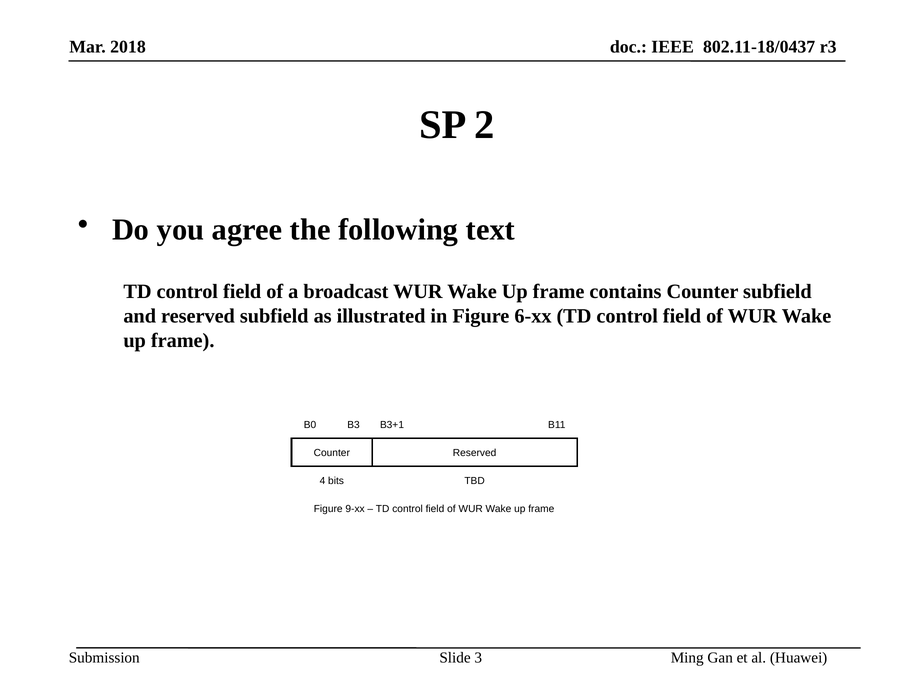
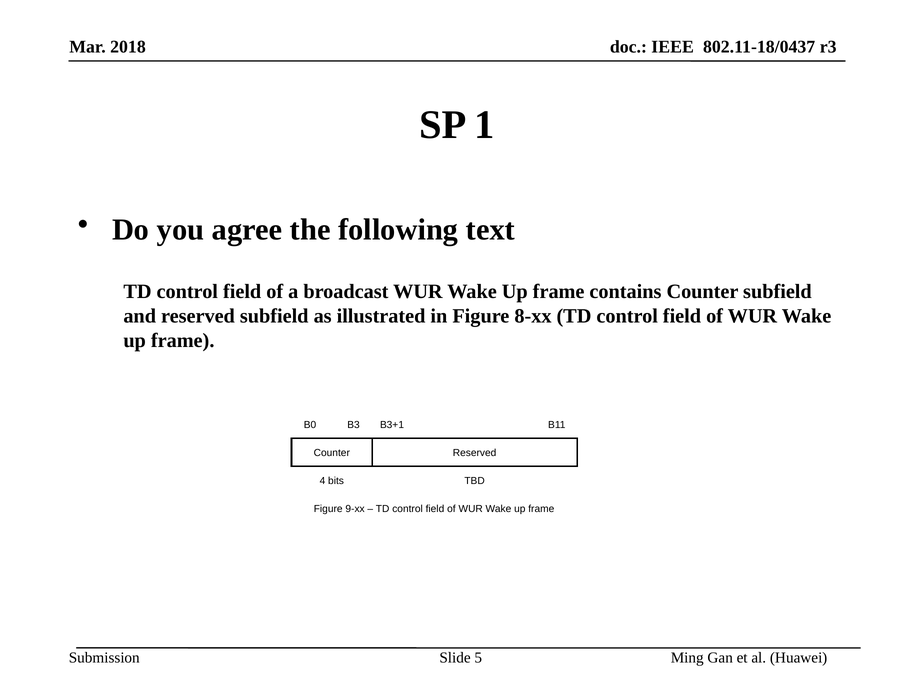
2: 2 -> 1
6-xx: 6-xx -> 8-xx
3: 3 -> 5
